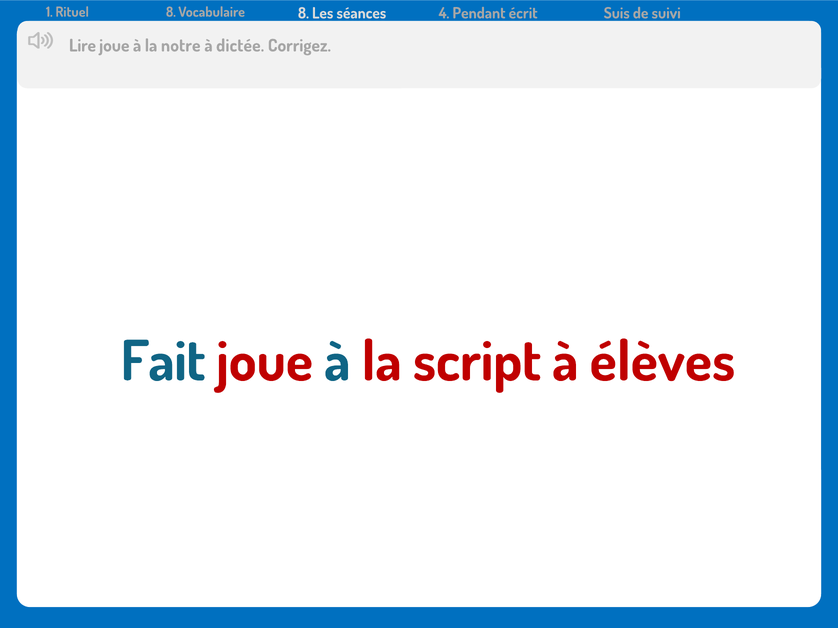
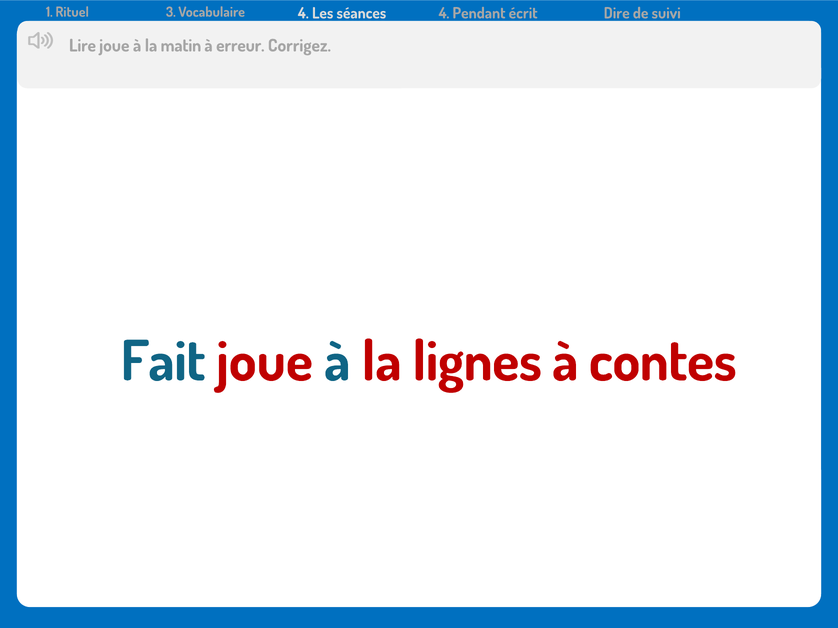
Rituel 8: 8 -> 3
Vocabulaire 8: 8 -> 4
Suis: Suis -> Dire
notre: notre -> matin
dictée: dictée -> erreur
script: script -> lignes
élèves: élèves -> contes
